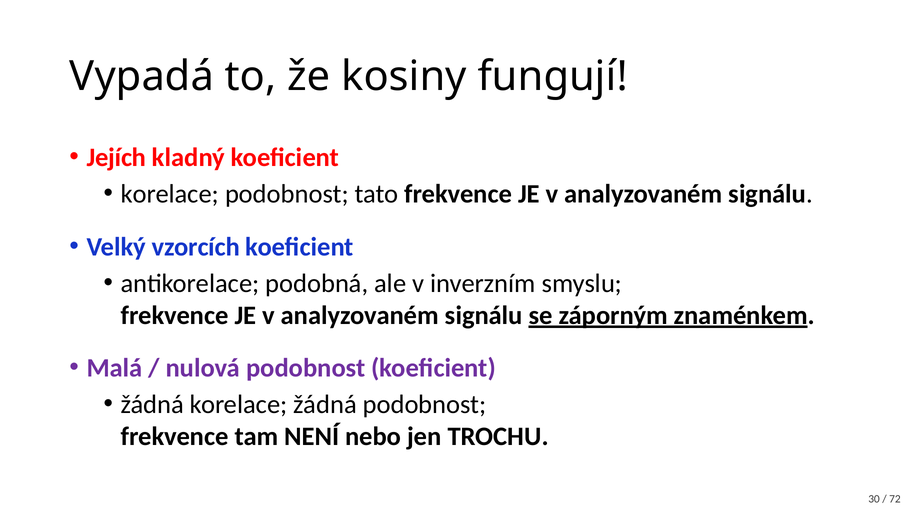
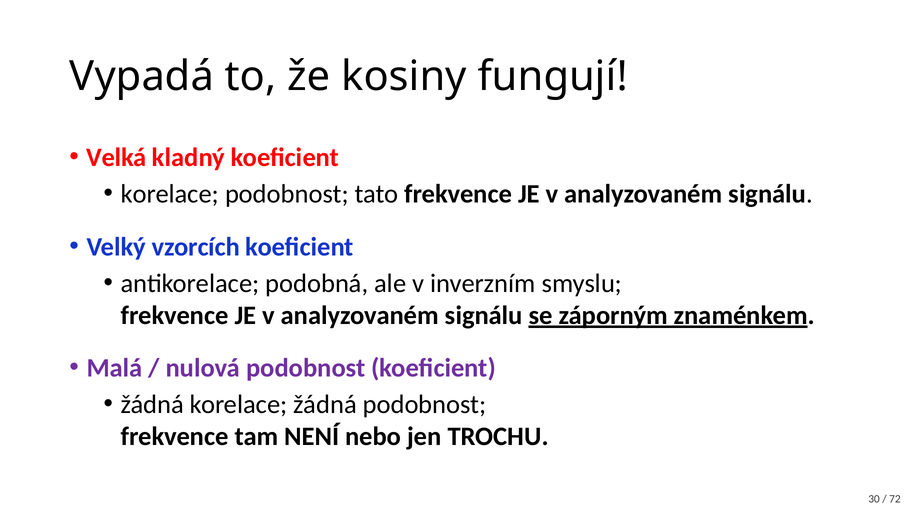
Jejích: Jejích -> Velká
